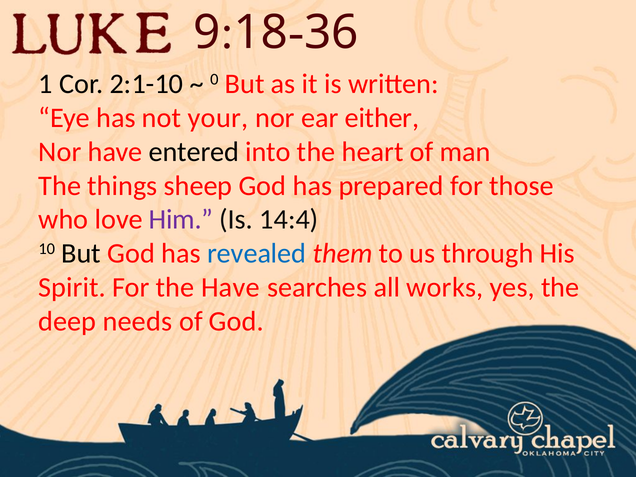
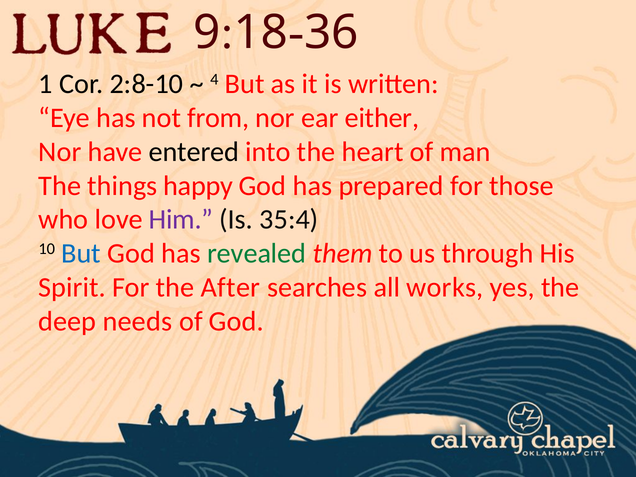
2:1-10: 2:1-10 -> 2:8-10
0: 0 -> 4
your: your -> from
sheep: sheep -> happy
14:4: 14:4 -> 35:4
But at (81, 254) colour: black -> blue
revealed colour: blue -> green
the Have: Have -> After
